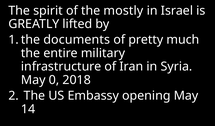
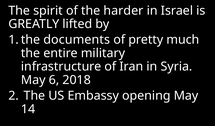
mostly: mostly -> harder
0: 0 -> 6
